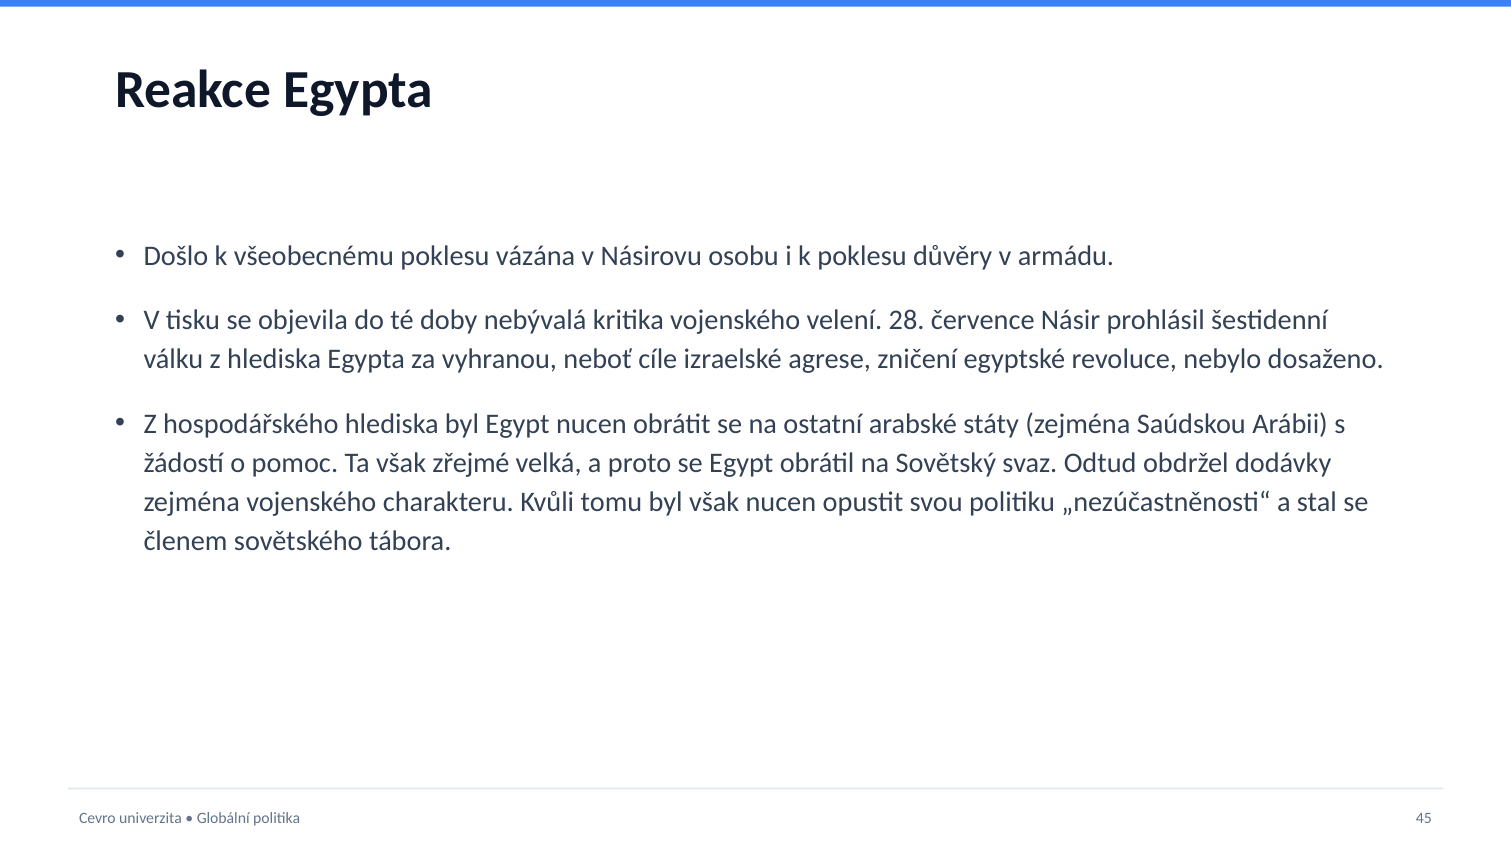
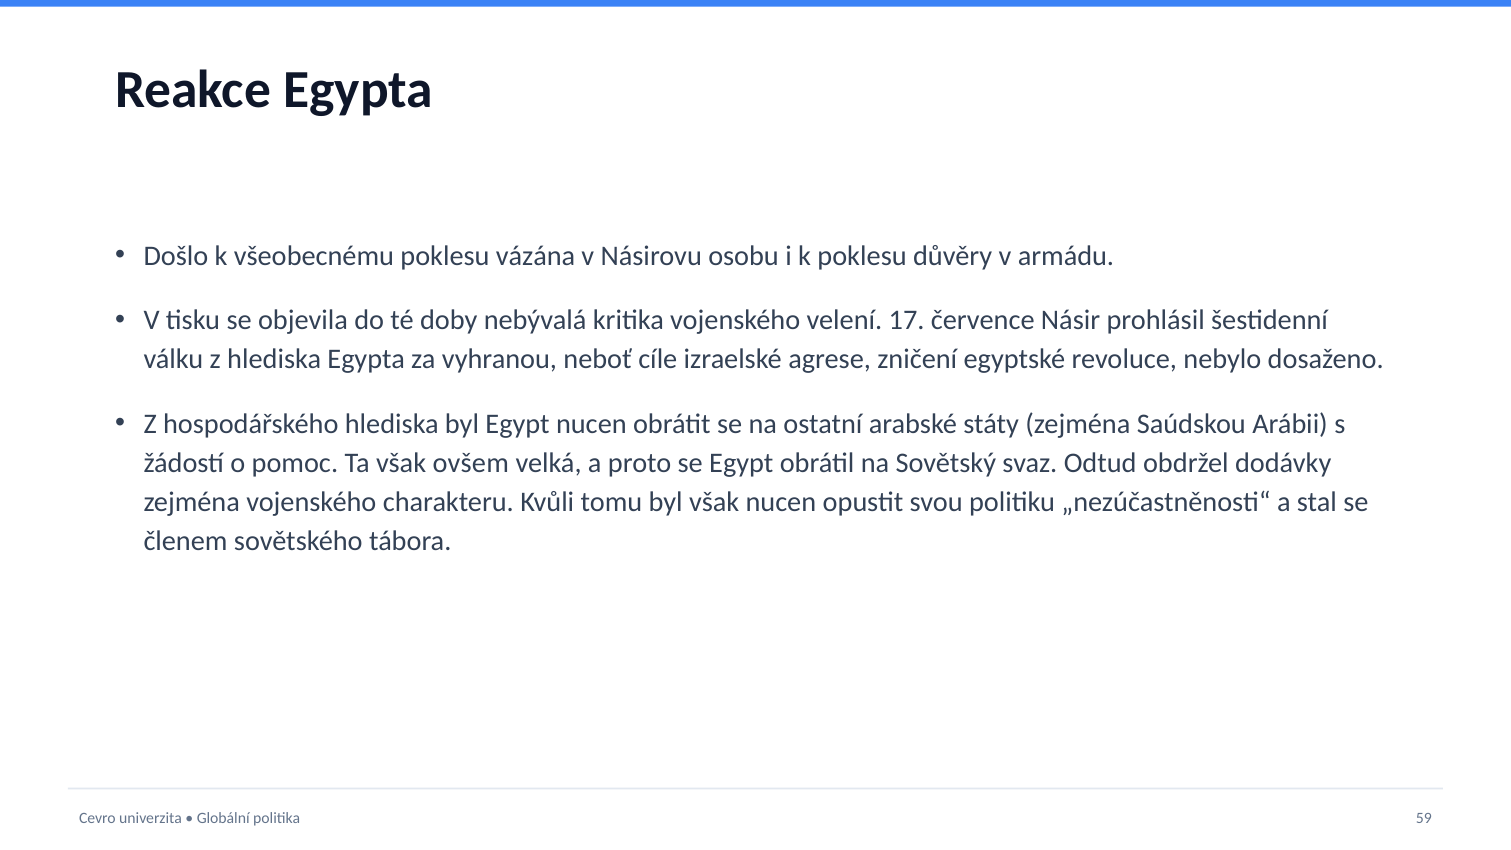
28: 28 -> 17
zřejmé: zřejmé -> ovšem
45: 45 -> 59
